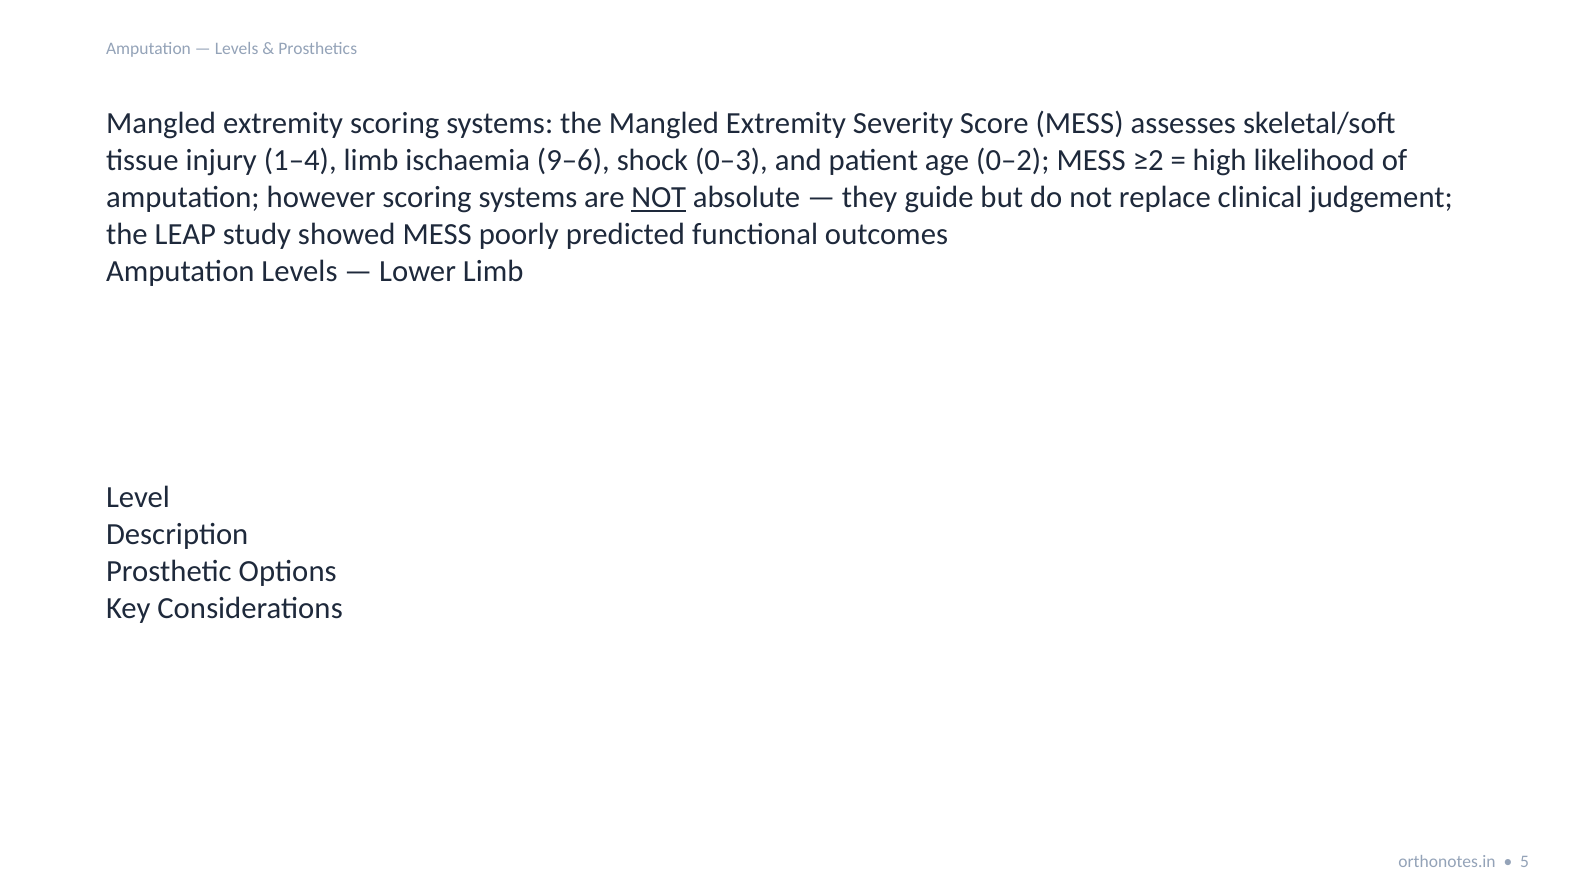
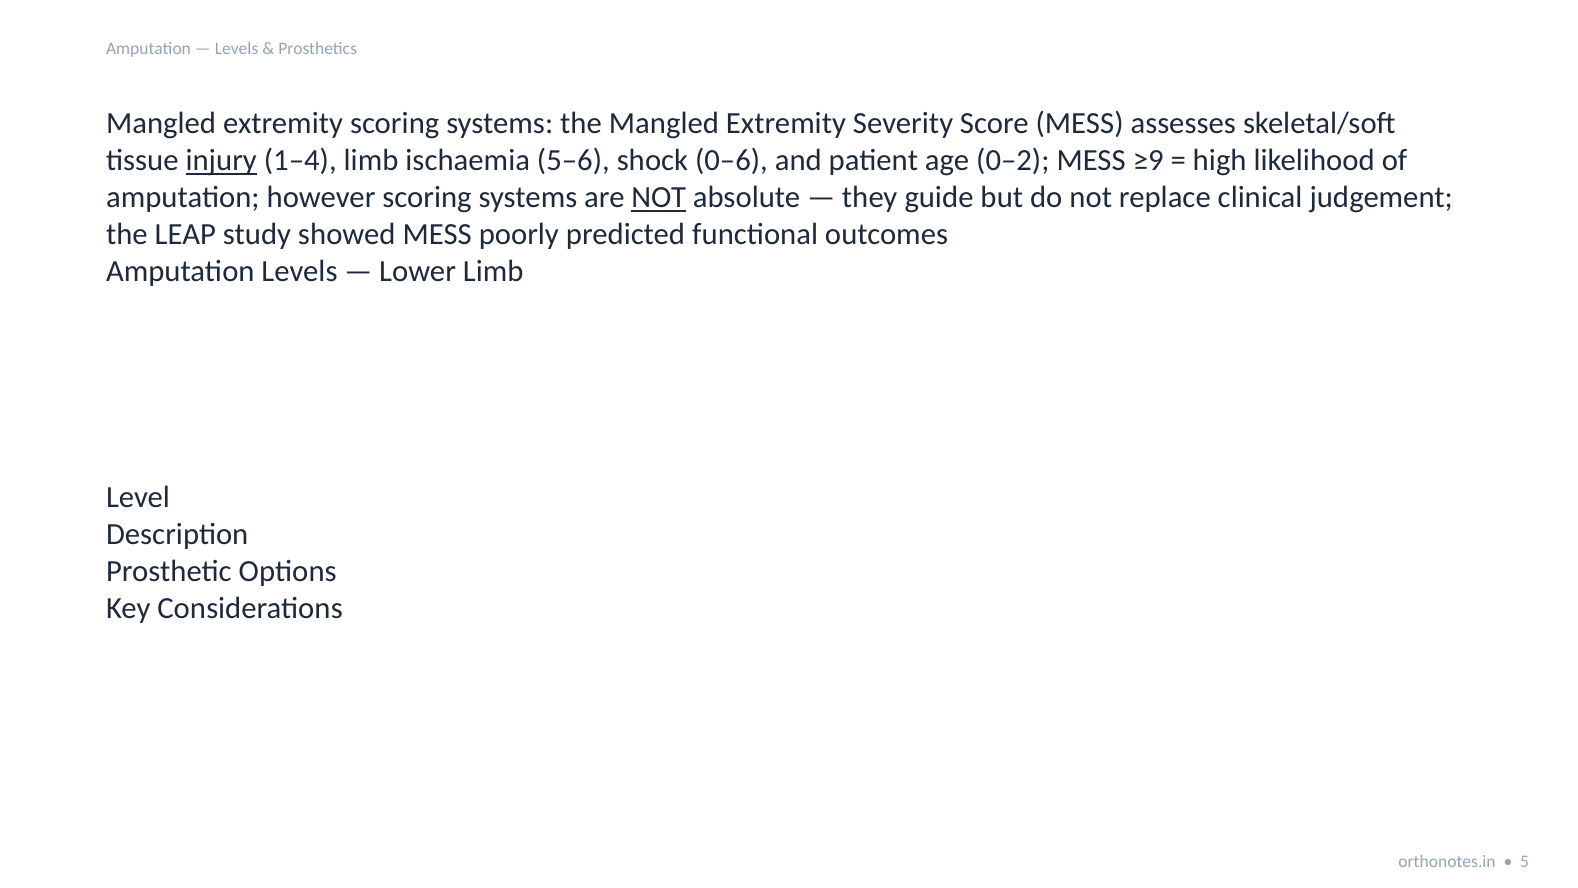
injury underline: none -> present
9–6: 9–6 -> 5–6
0–3: 0–3 -> 0–6
≥2: ≥2 -> ≥9
